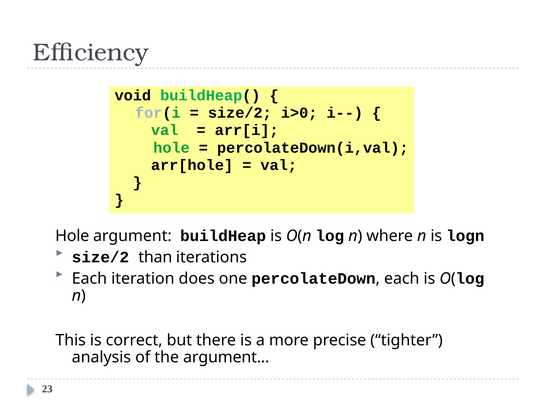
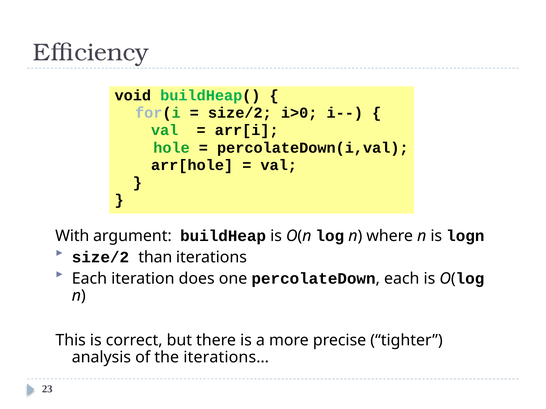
Hole at (72, 236): Hole -> With
argument…: argument… -> iterations…
